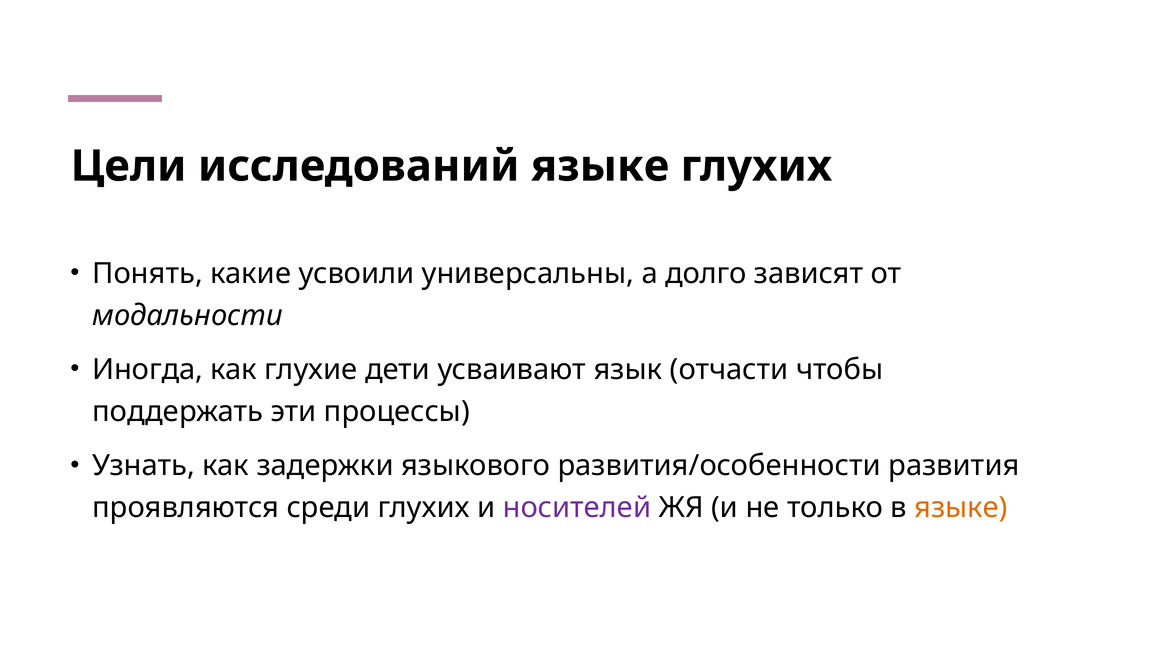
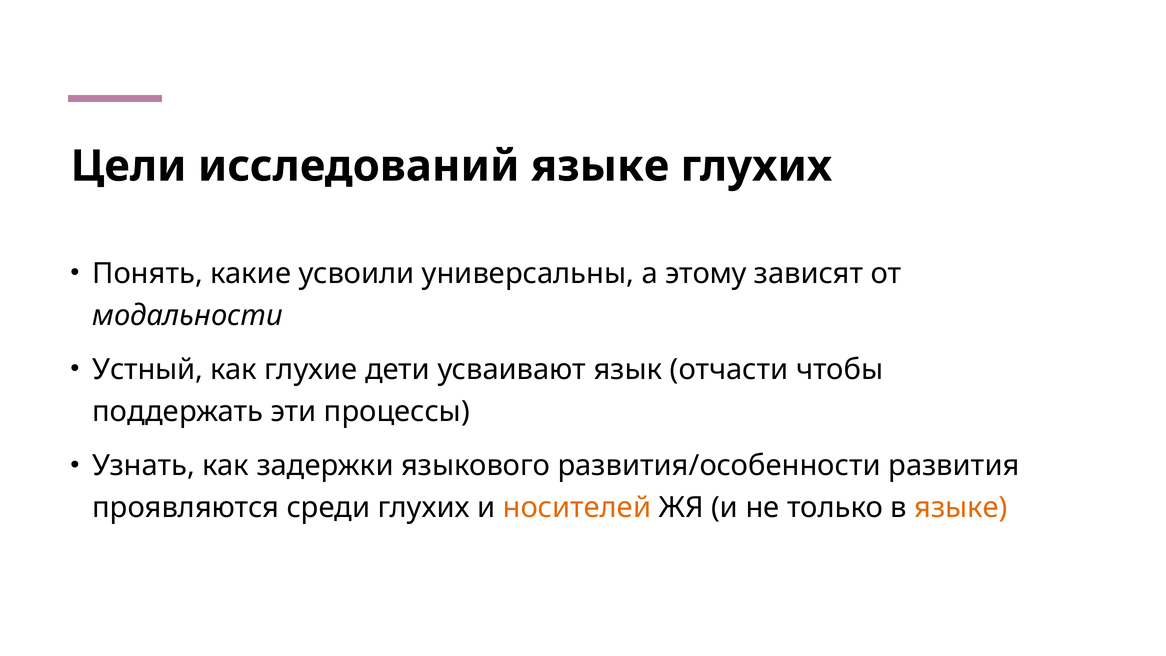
долго: долго -> этому
Иногда: Иногда -> Устный
носителей colour: purple -> orange
